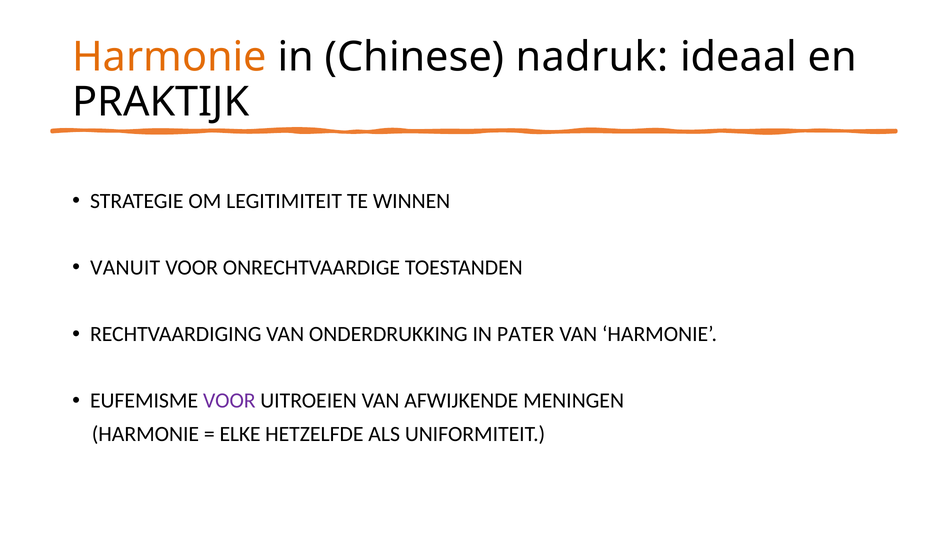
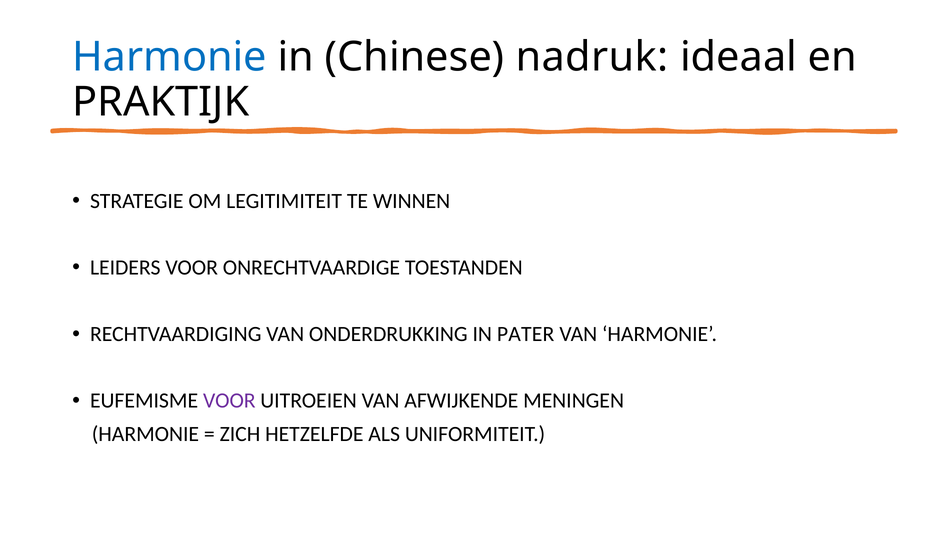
Harmonie at (170, 57) colour: orange -> blue
VANUIT: VANUIT -> LEIDERS
ELKE: ELKE -> ZICH
